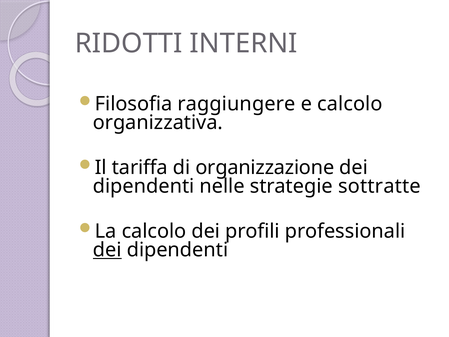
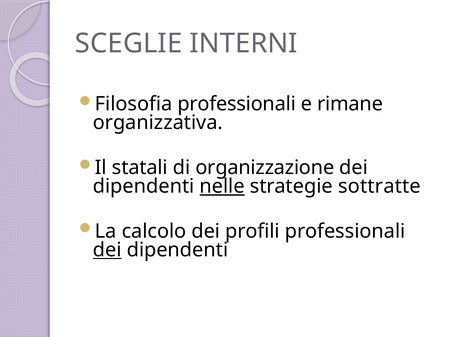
RIDOTTI: RIDOTTI -> SCEGLIE
Filosofia raggiungere: raggiungere -> professionali
e calcolo: calcolo -> rimane
tariffa: tariffa -> statali
nelle underline: none -> present
